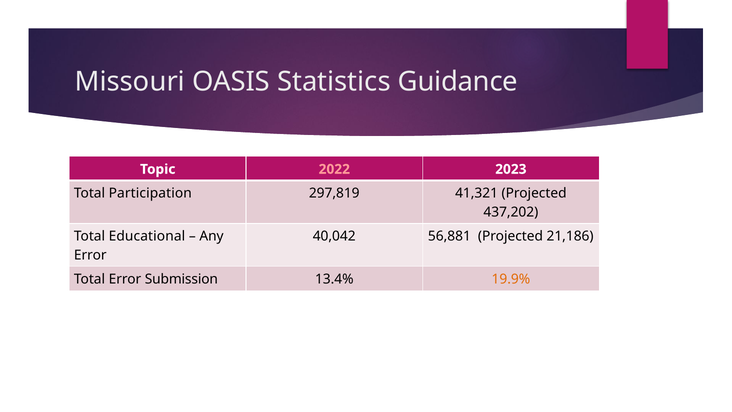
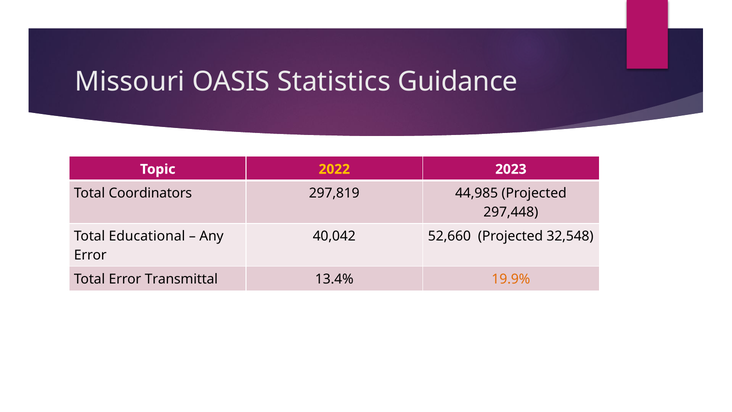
2022 colour: pink -> yellow
Participation: Participation -> Coordinators
41,321: 41,321 -> 44,985
437,202: 437,202 -> 297,448
56,881: 56,881 -> 52,660
21,186: 21,186 -> 32,548
Submission: Submission -> Transmittal
